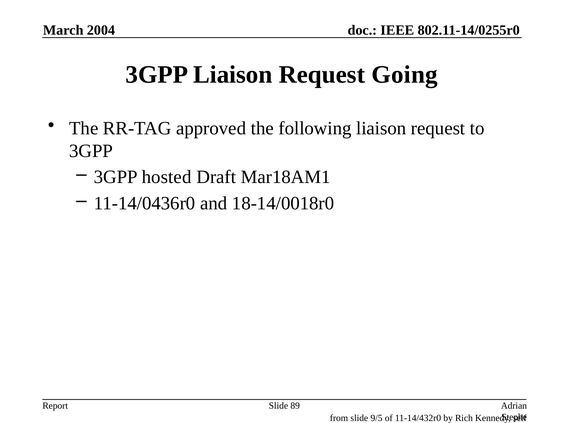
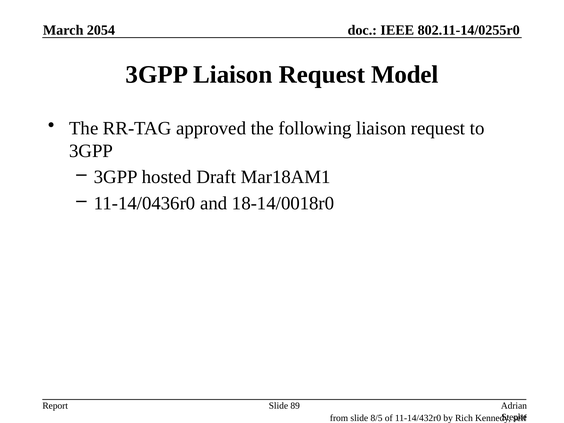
2004: 2004 -> 2054
Going: Going -> Model
9/5: 9/5 -> 8/5
